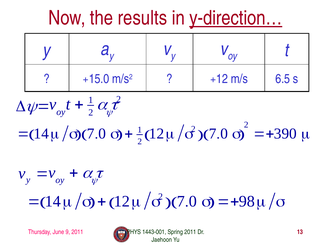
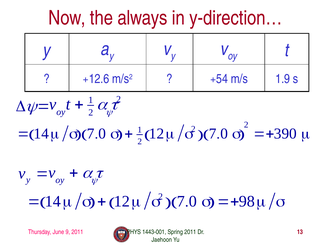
results: results -> always
y-direction… underline: present -> none
+15.0: +15.0 -> +12.6
+12: +12 -> +54
6.5: 6.5 -> 1.9
